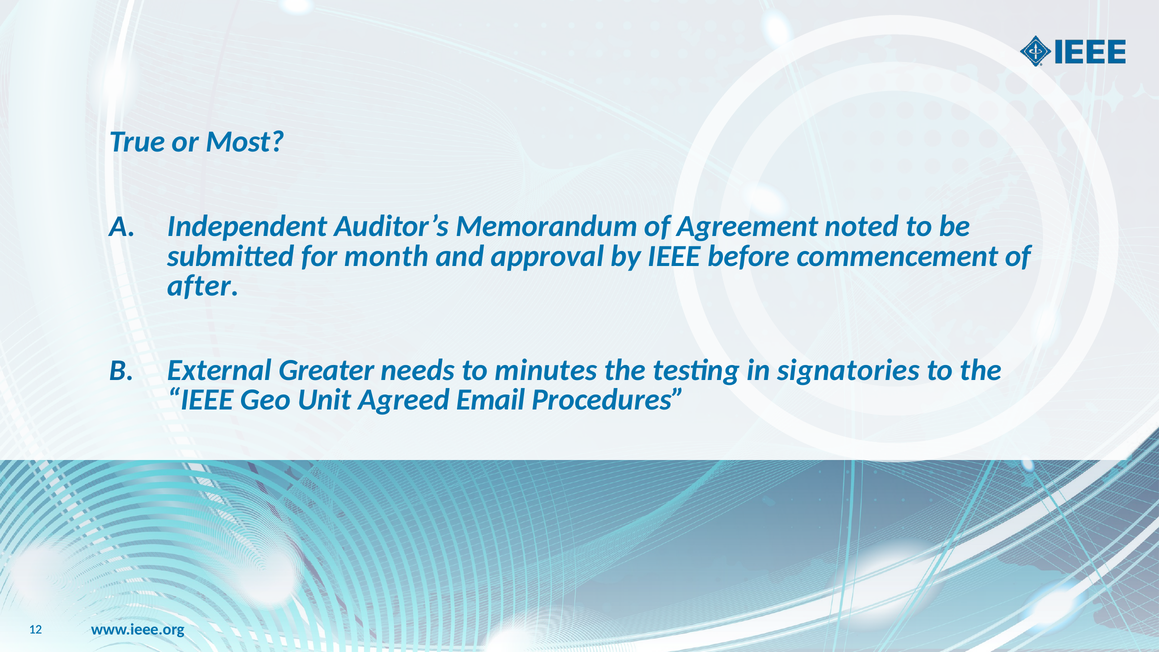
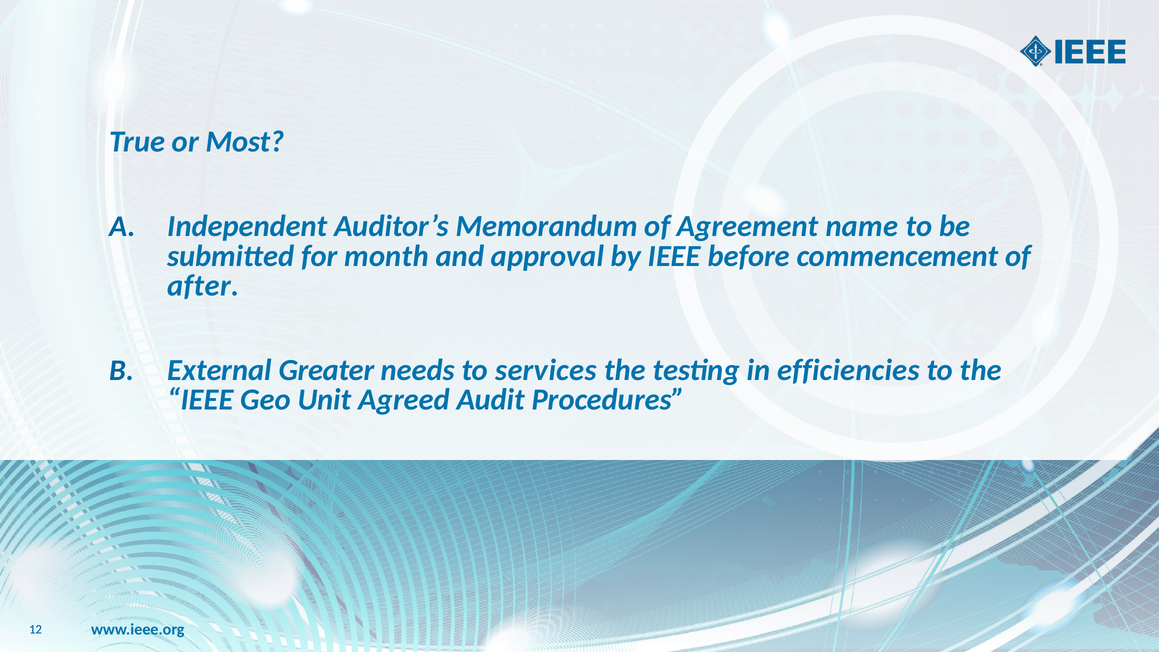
noted: noted -> name
minutes: minutes -> services
signatories: signatories -> efficiencies
Email: Email -> Audit
